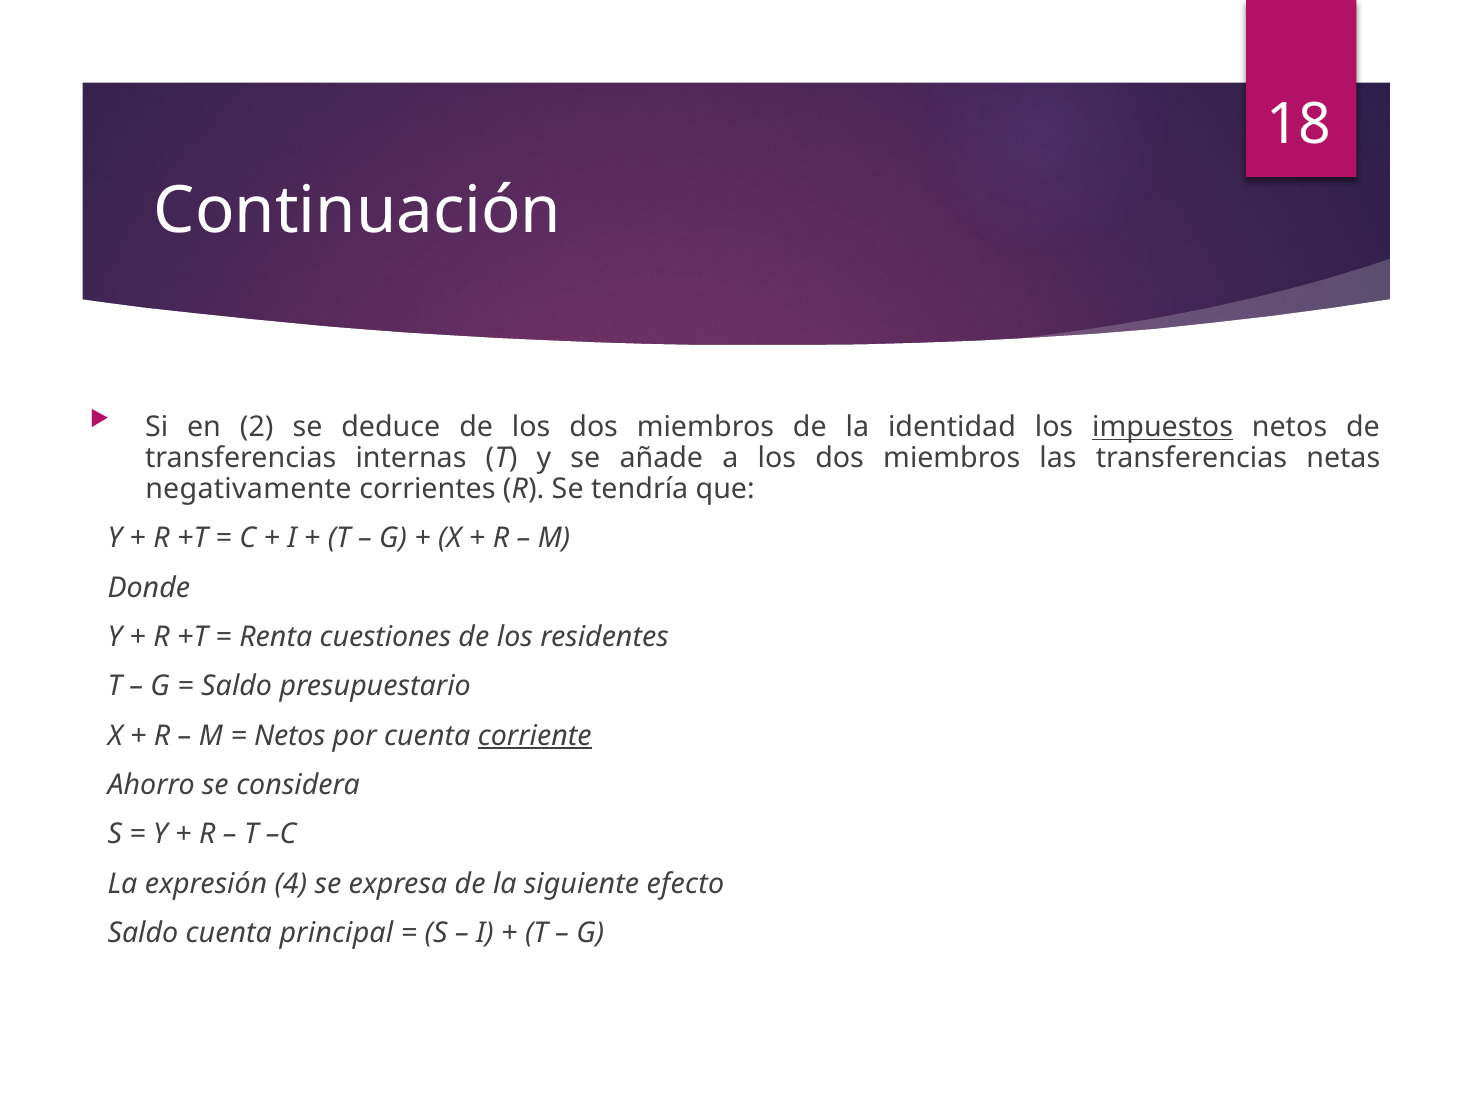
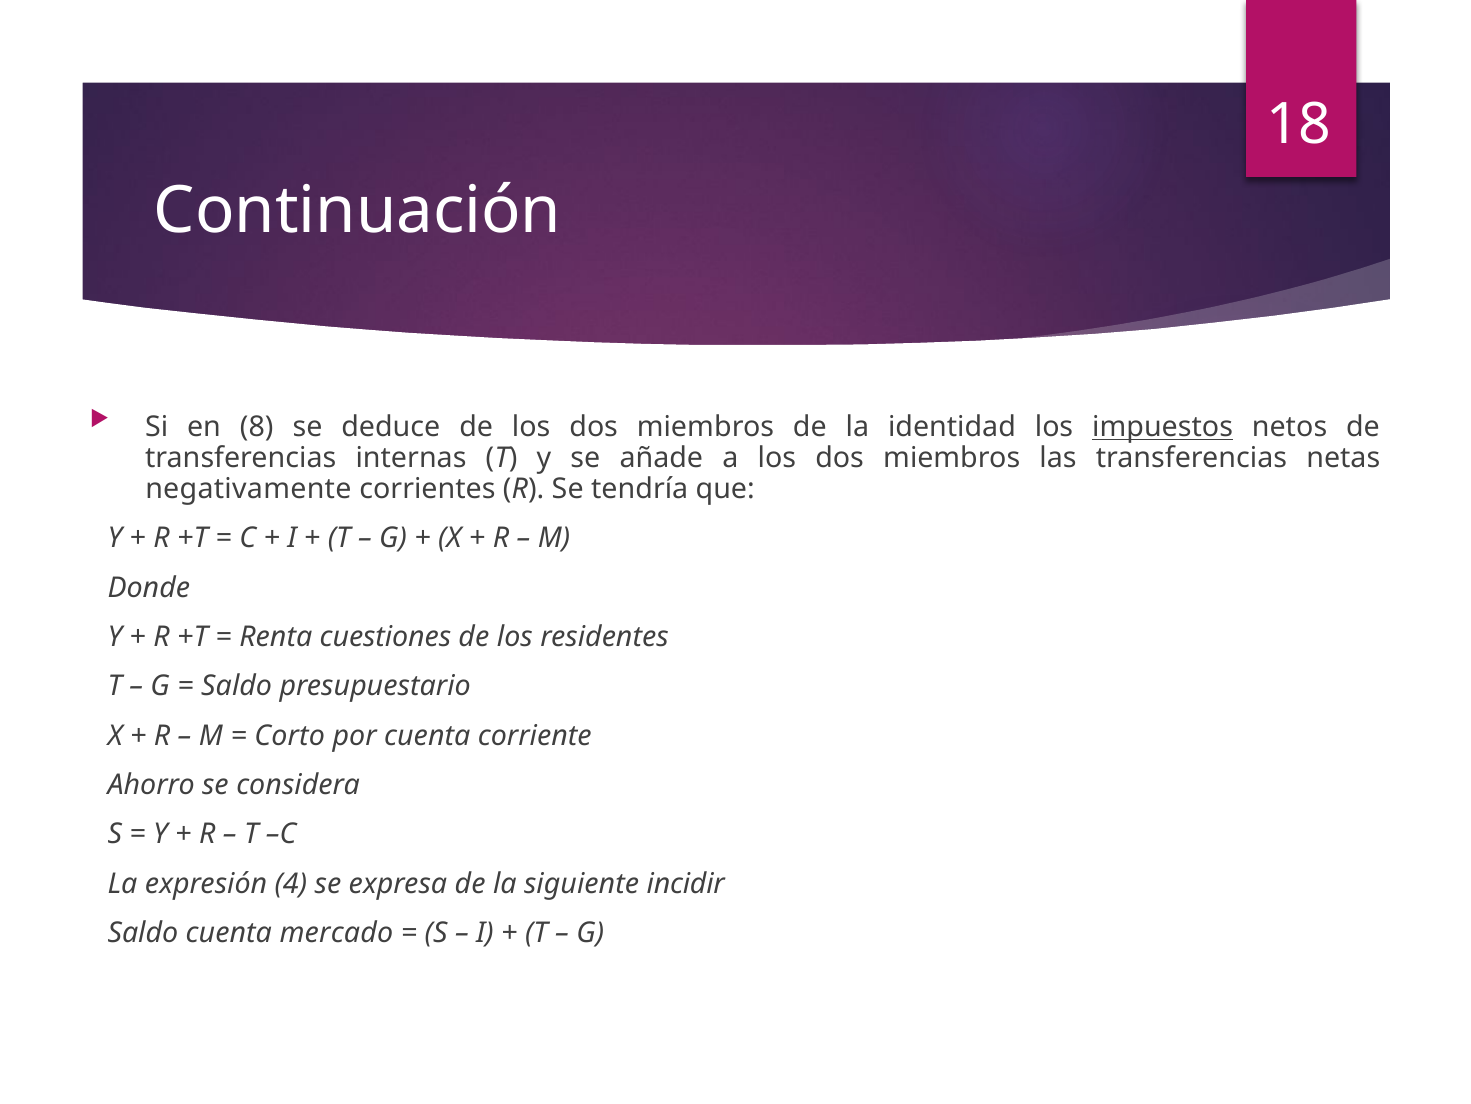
2: 2 -> 8
Netos at (290, 735): Netos -> Corto
corriente underline: present -> none
efecto: efecto -> incidir
principal: principal -> mercado
